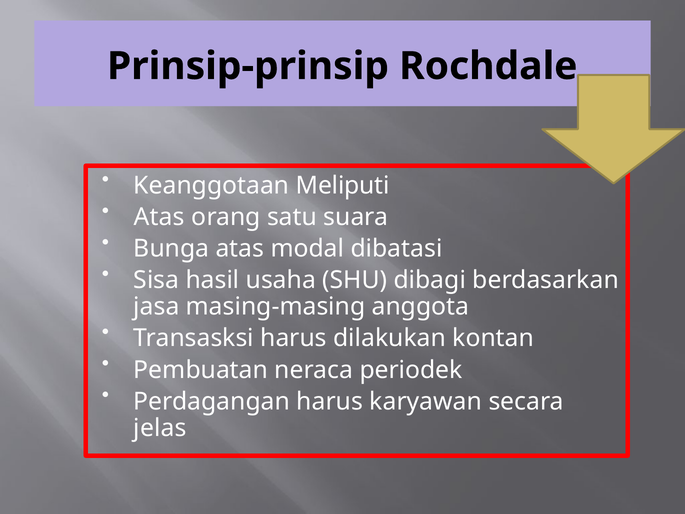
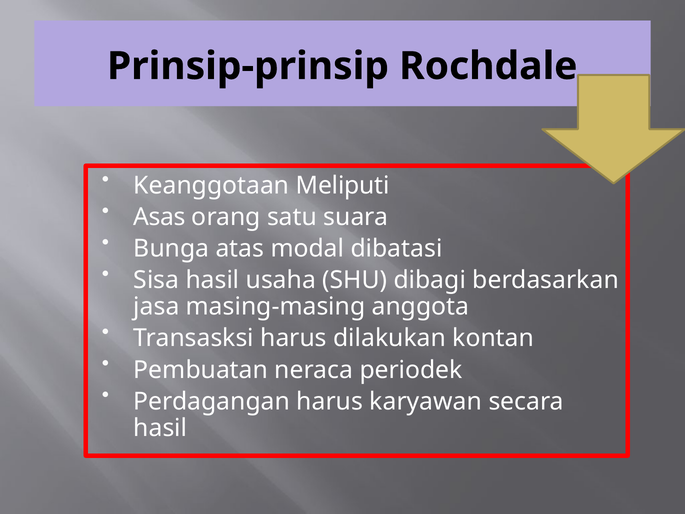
Atas at (159, 217): Atas -> Asas
jelas at (160, 428): jelas -> hasil
